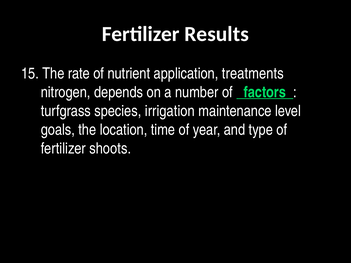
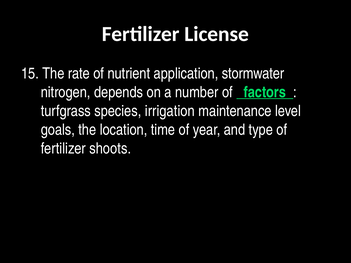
Results: Results -> License
treatments: treatments -> stormwater
